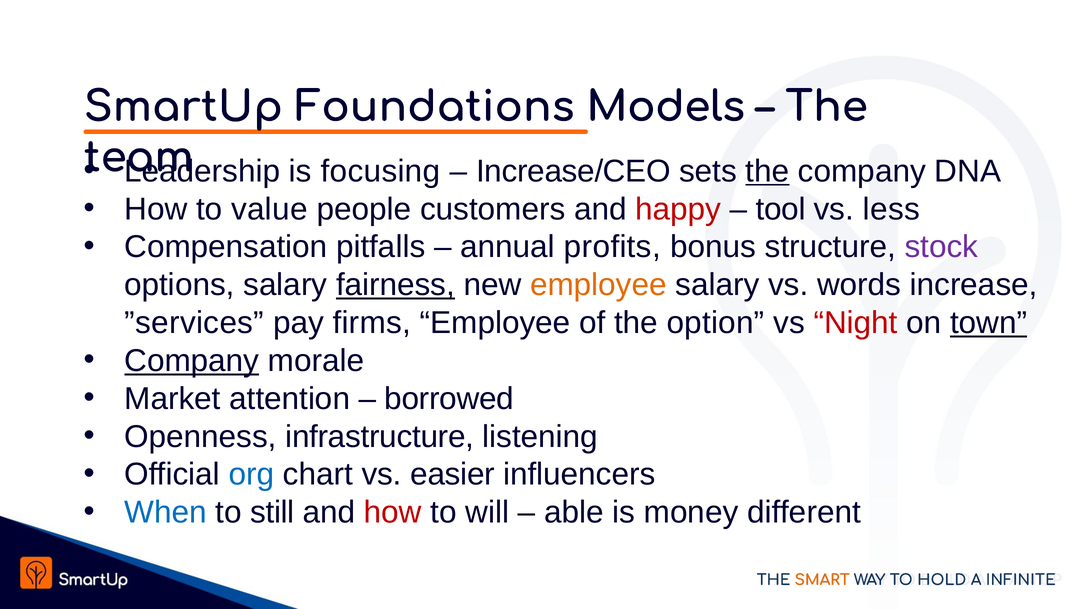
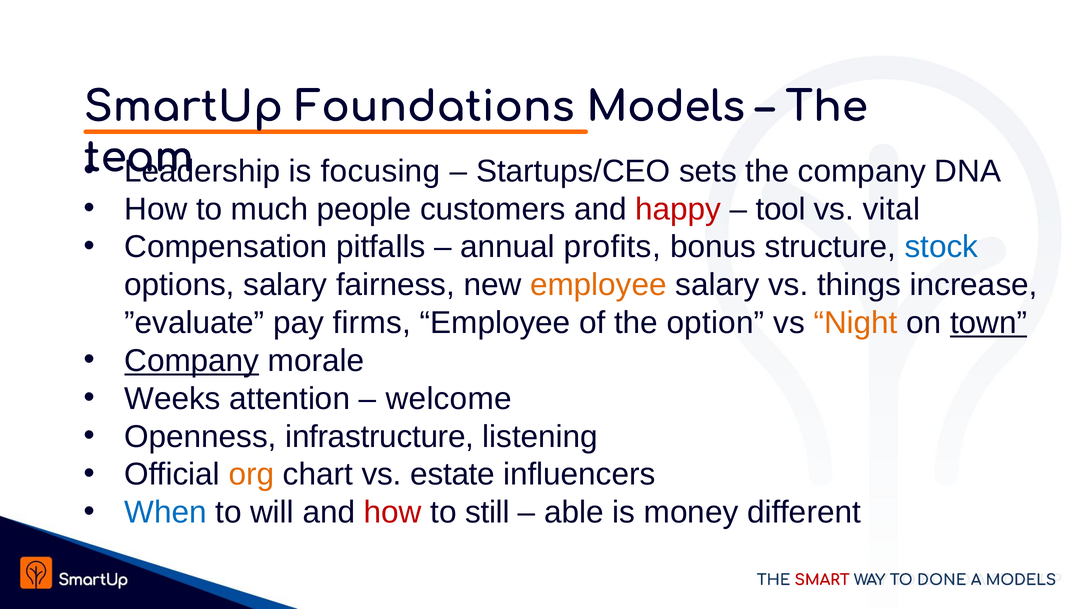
Increase/CEO: Increase/CEO -> Startups/CEO
the at (767, 171) underline: present -> none
value: value -> much
less: less -> vital
stock colour: purple -> blue
fairness underline: present -> none
words: words -> things
”services: ”services -> ”evaluate
Night colour: red -> orange
Market: Market -> Weeks
borrowed: borrowed -> welcome
org colour: blue -> orange
easier: easier -> estate
still: still -> will
will: will -> still
SMART colour: orange -> red
HOLD: HOLD -> DONE
A INFINITE: INFINITE -> MODELS
